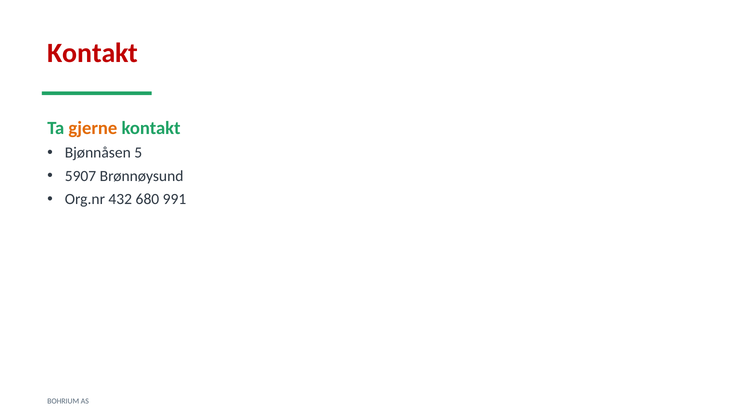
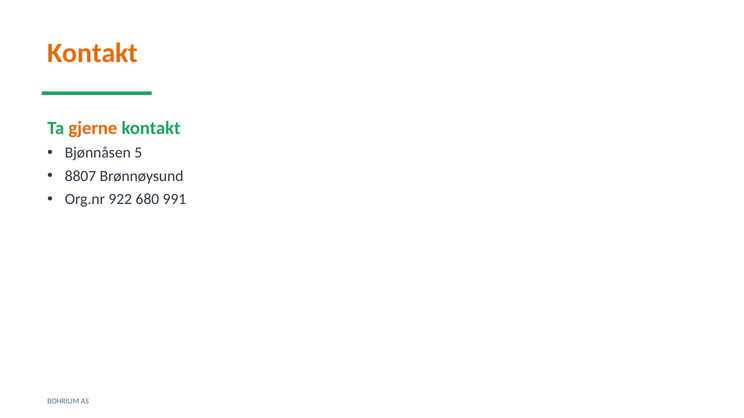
Kontakt at (93, 53) colour: red -> orange
5907: 5907 -> 8807
432: 432 -> 922
